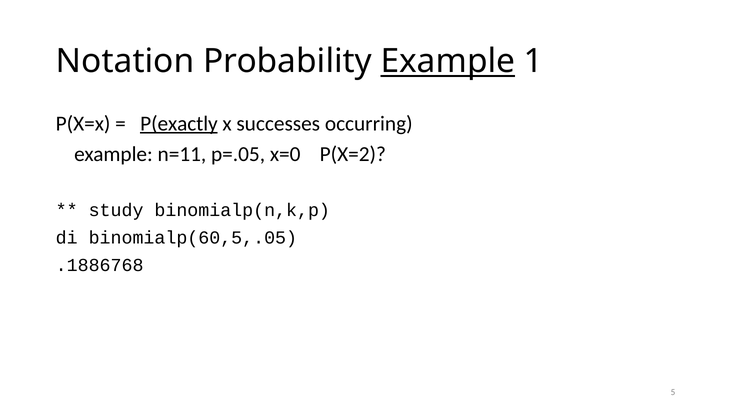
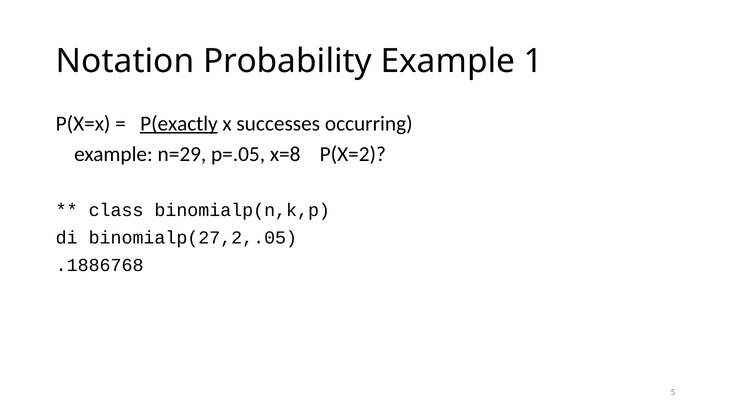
Example at (448, 61) underline: present -> none
n=11: n=11 -> n=29
x=0: x=0 -> x=8
study: study -> class
binomialp(60,5,.05: binomialp(60,5,.05 -> binomialp(27,2,.05
